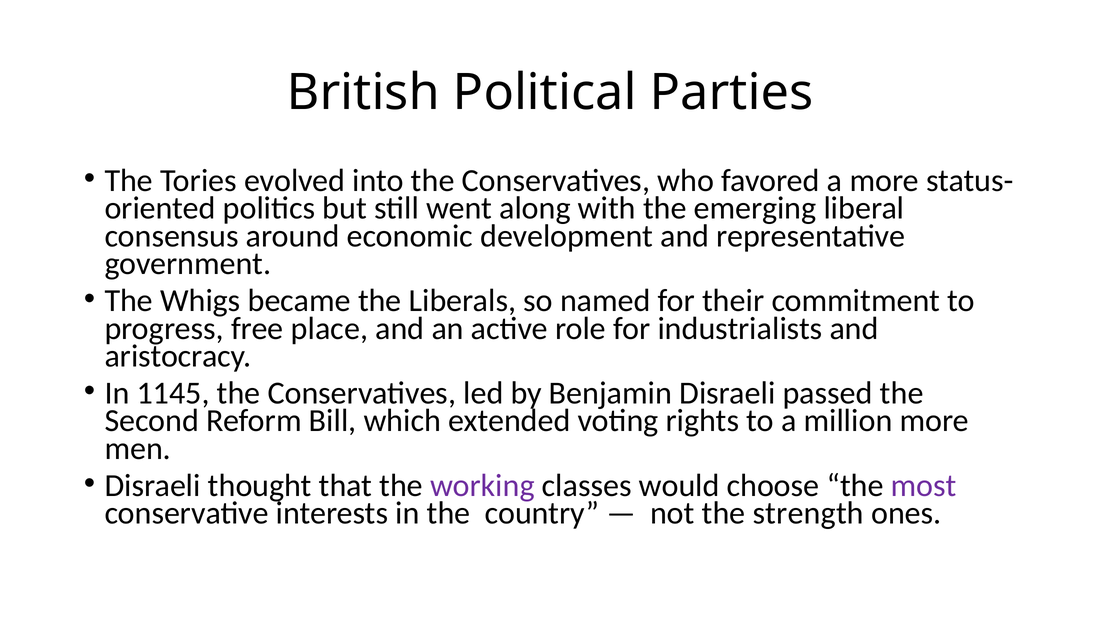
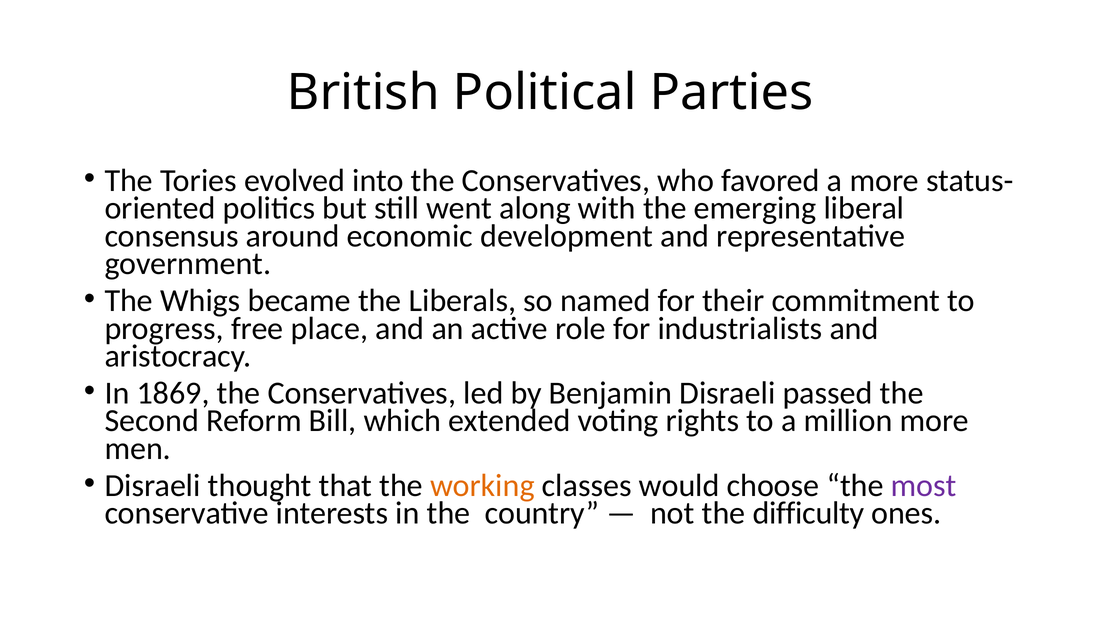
1145: 1145 -> 1869
working colour: purple -> orange
strength: strength -> difficulty
